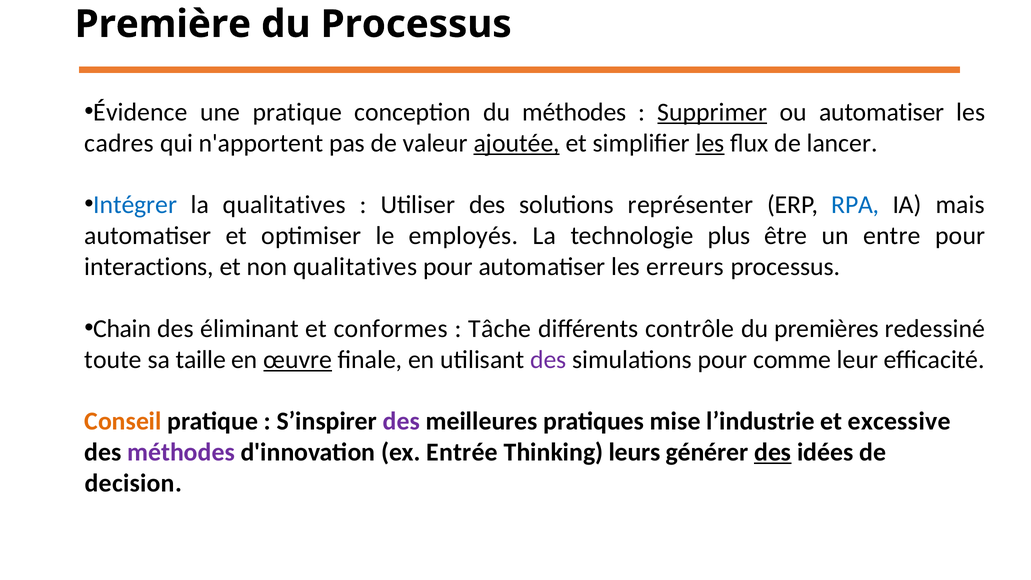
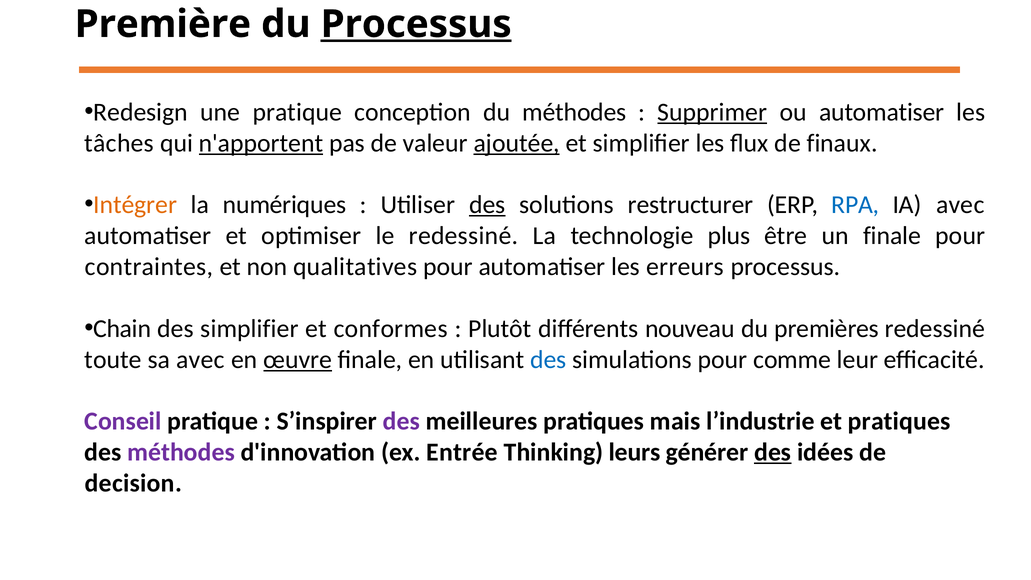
Processus at (416, 24) underline: none -> present
Évidence: Évidence -> Redesign
cadres: cadres -> tâches
n'apportent underline: none -> present
les at (710, 143) underline: present -> none
lancer: lancer -> finaux
Intégrer colour: blue -> orange
la qualitatives: qualitatives -> numériques
des at (487, 205) underline: none -> present
représenter: représenter -> restructurer
IA mais: mais -> avec
le employés: employés -> redessiné
un entre: entre -> finale
interactions: interactions -> contraintes
des éliminant: éliminant -> simplifier
Tâche: Tâche -> Plutôt
contrôle: contrôle -> nouveau
sa taille: taille -> avec
des at (548, 359) colour: purple -> blue
Conseil colour: orange -> purple
mise: mise -> mais
et excessive: excessive -> pratiques
